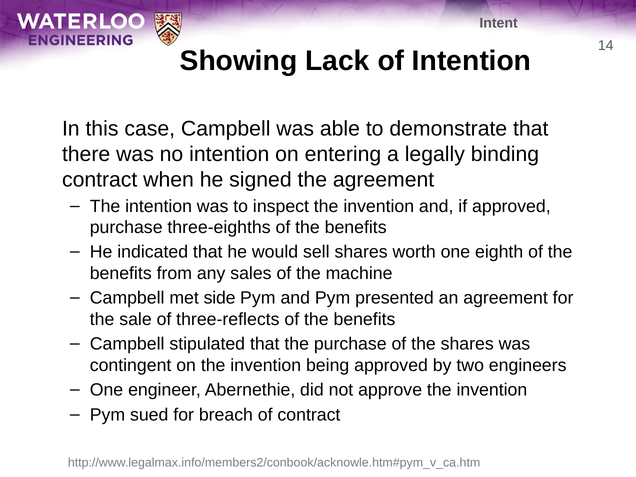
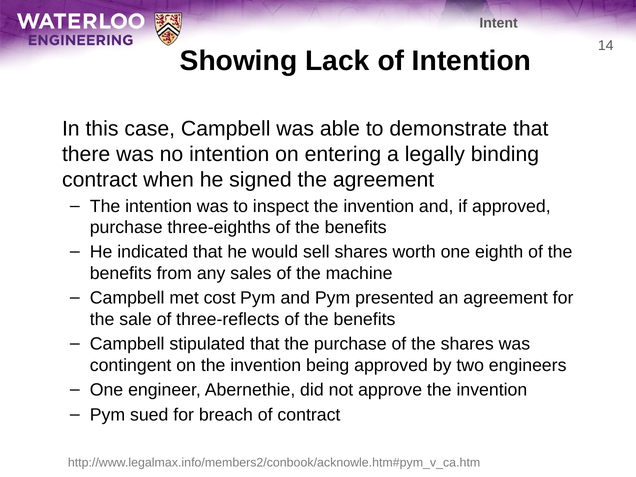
side: side -> cost
